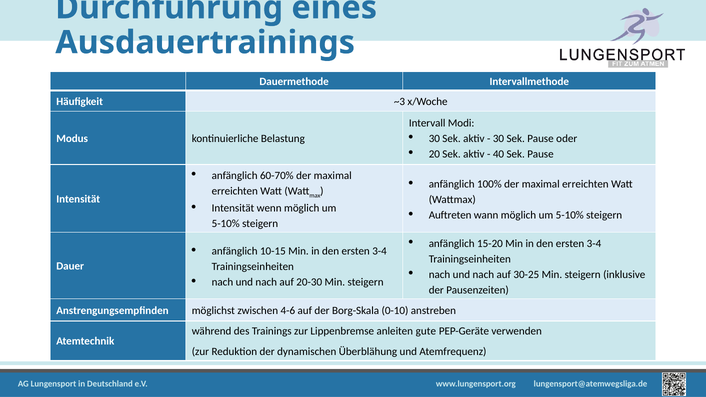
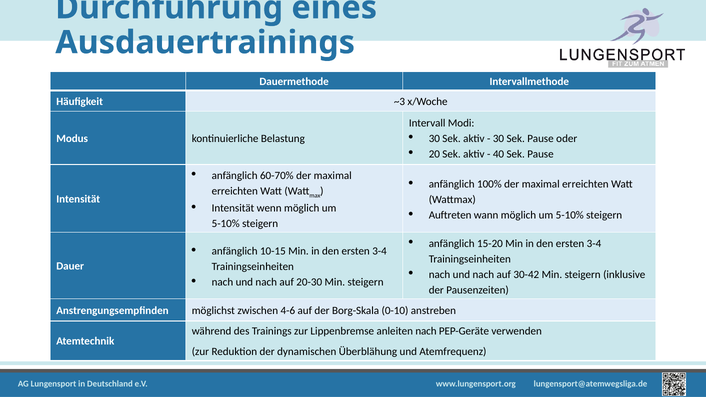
30-25: 30-25 -> 30-42
anleiten gute: gute -> nach
